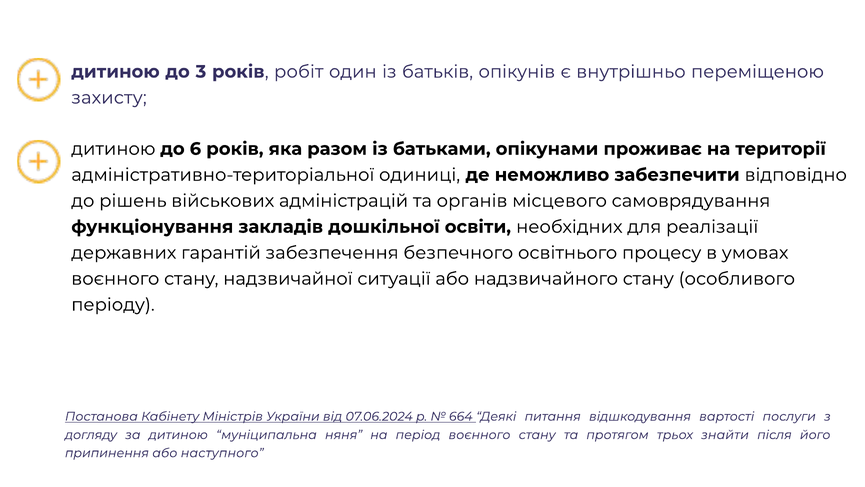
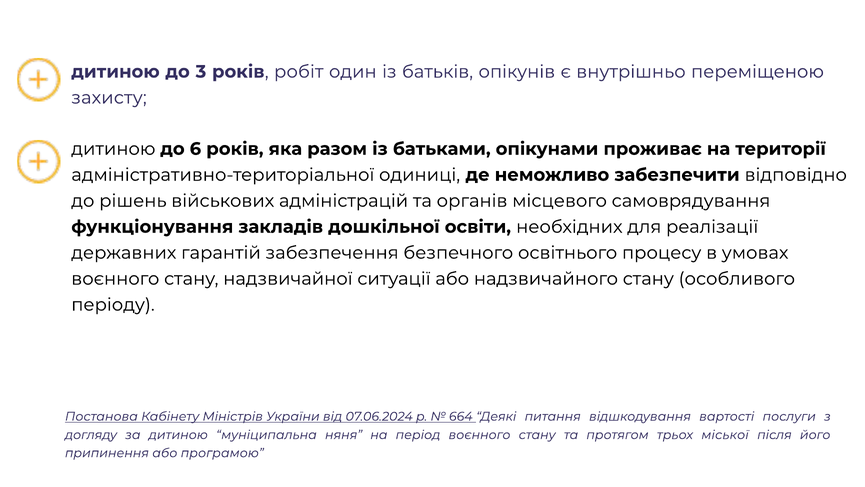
знайти: знайти -> міської
наступного: наступного -> програмою
